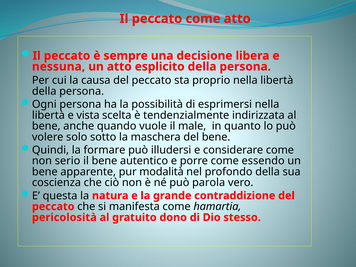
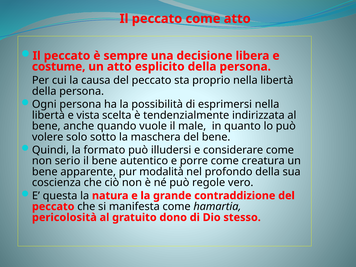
nessuna: nessuna -> costume
formare: formare -> formato
essendo: essendo -> creatura
parola: parola -> regole
